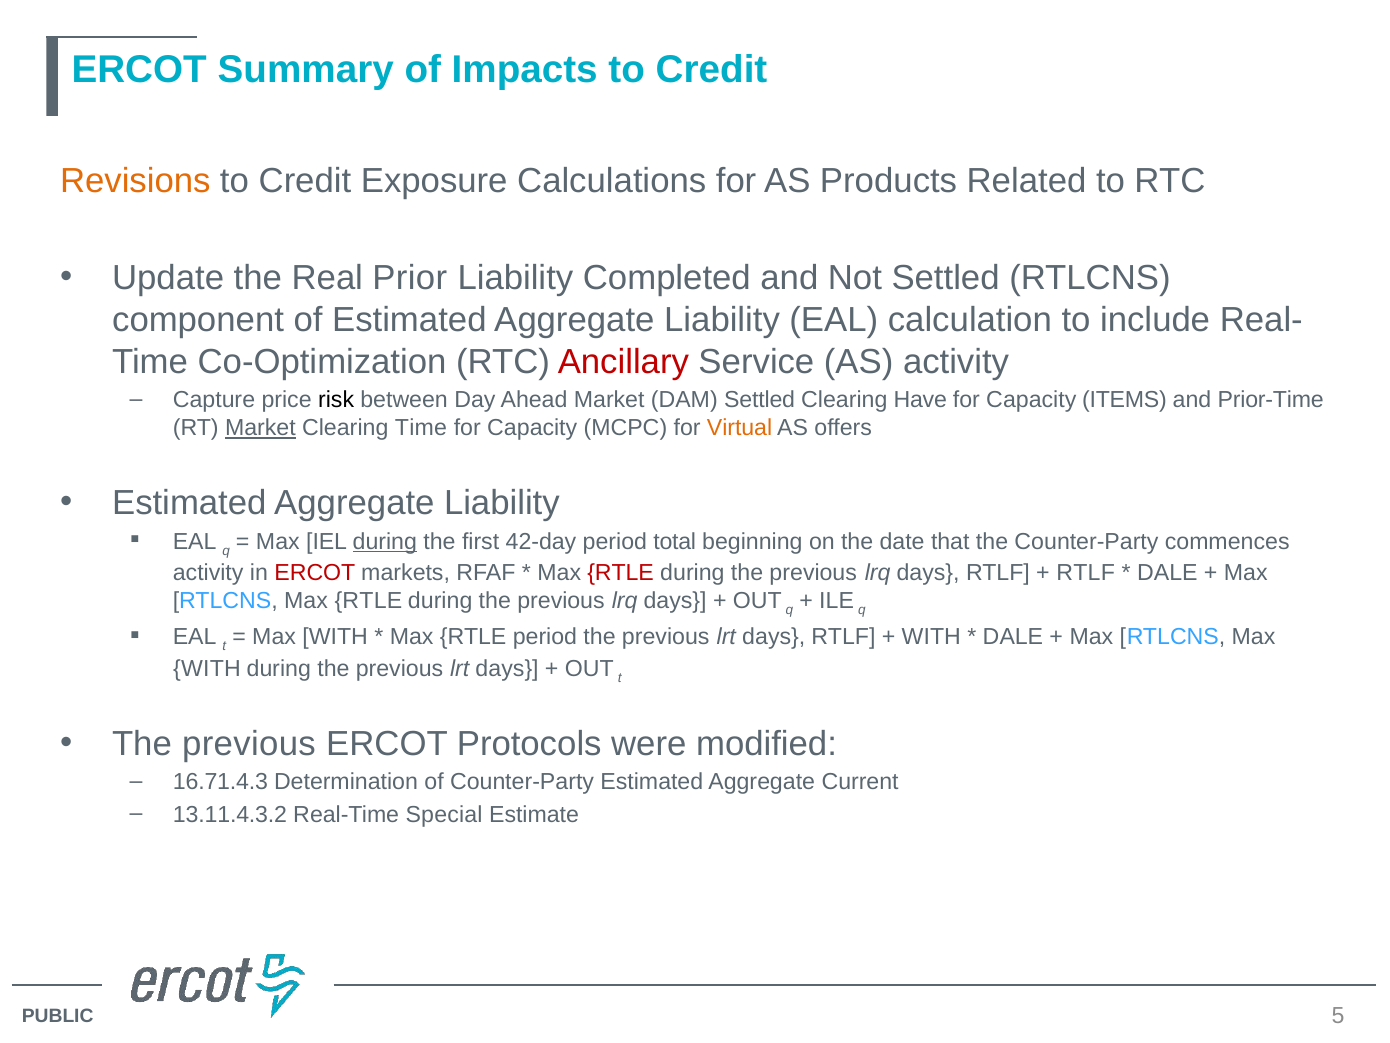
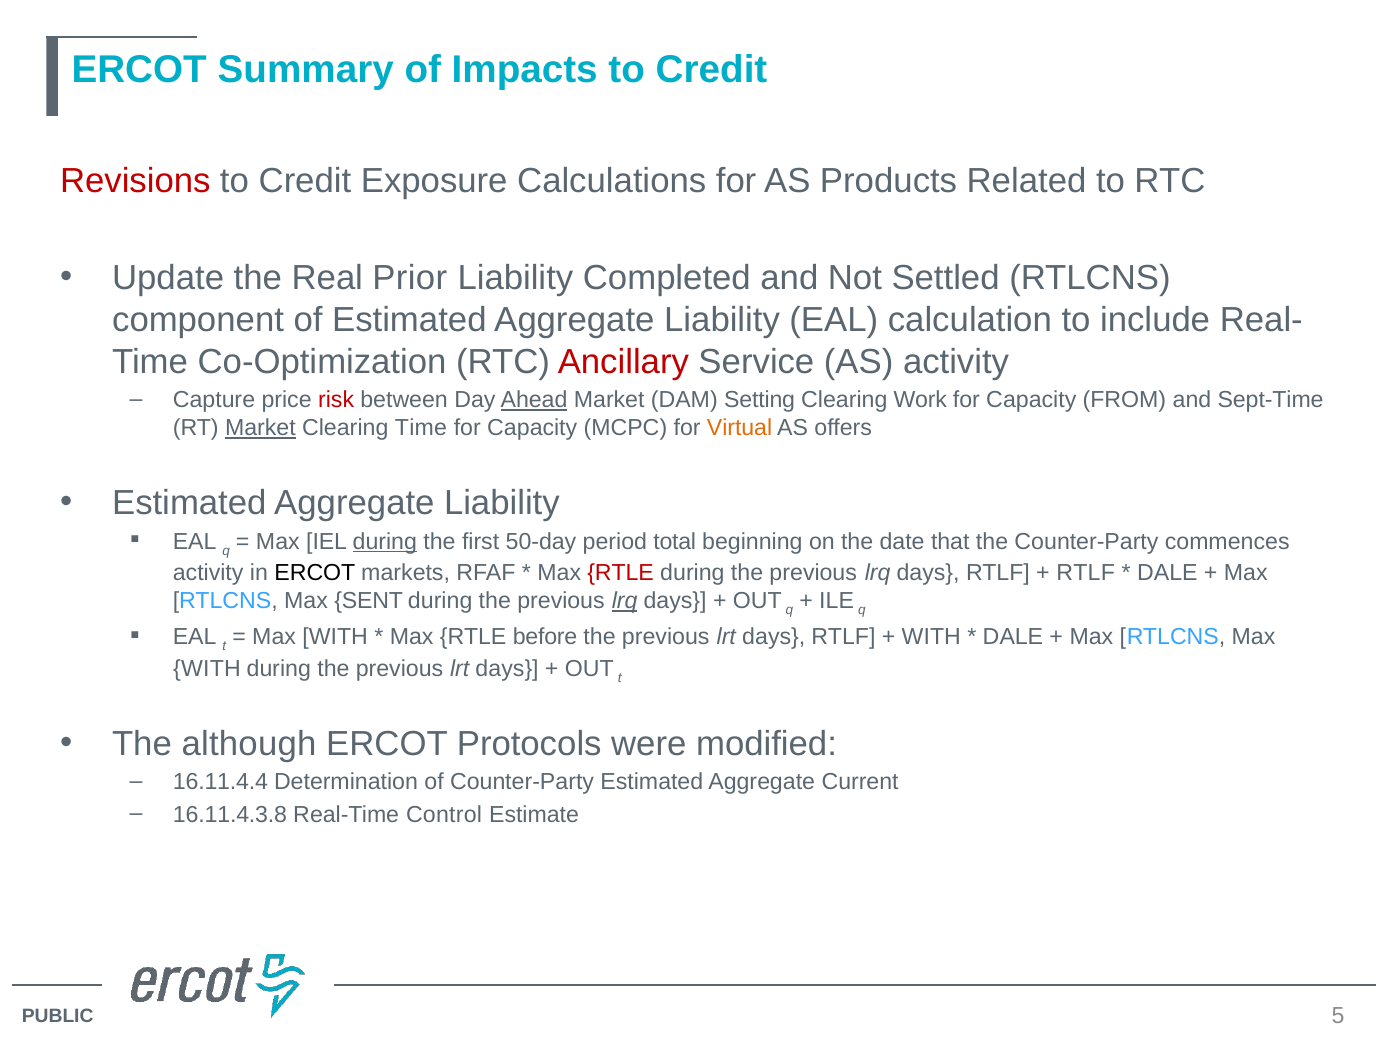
Revisions colour: orange -> red
risk colour: black -> red
Ahead underline: none -> present
DAM Settled: Settled -> Setting
Have: Have -> Work
ITEMS: ITEMS -> FROM
Prior-Time: Prior-Time -> Sept-Time
42-day: 42-day -> 50-day
ERCOT at (315, 573) colour: red -> black
RTLCNS Max RTLE: RTLE -> SENT
lrq at (625, 601) underline: none -> present
RTLE period: period -> before
previous at (249, 743): previous -> although
16.71.4.3: 16.71.4.3 -> 16.11.4.4
13.11.4.3.2: 13.11.4.3.2 -> 16.11.4.3.8
Special: Special -> Control
